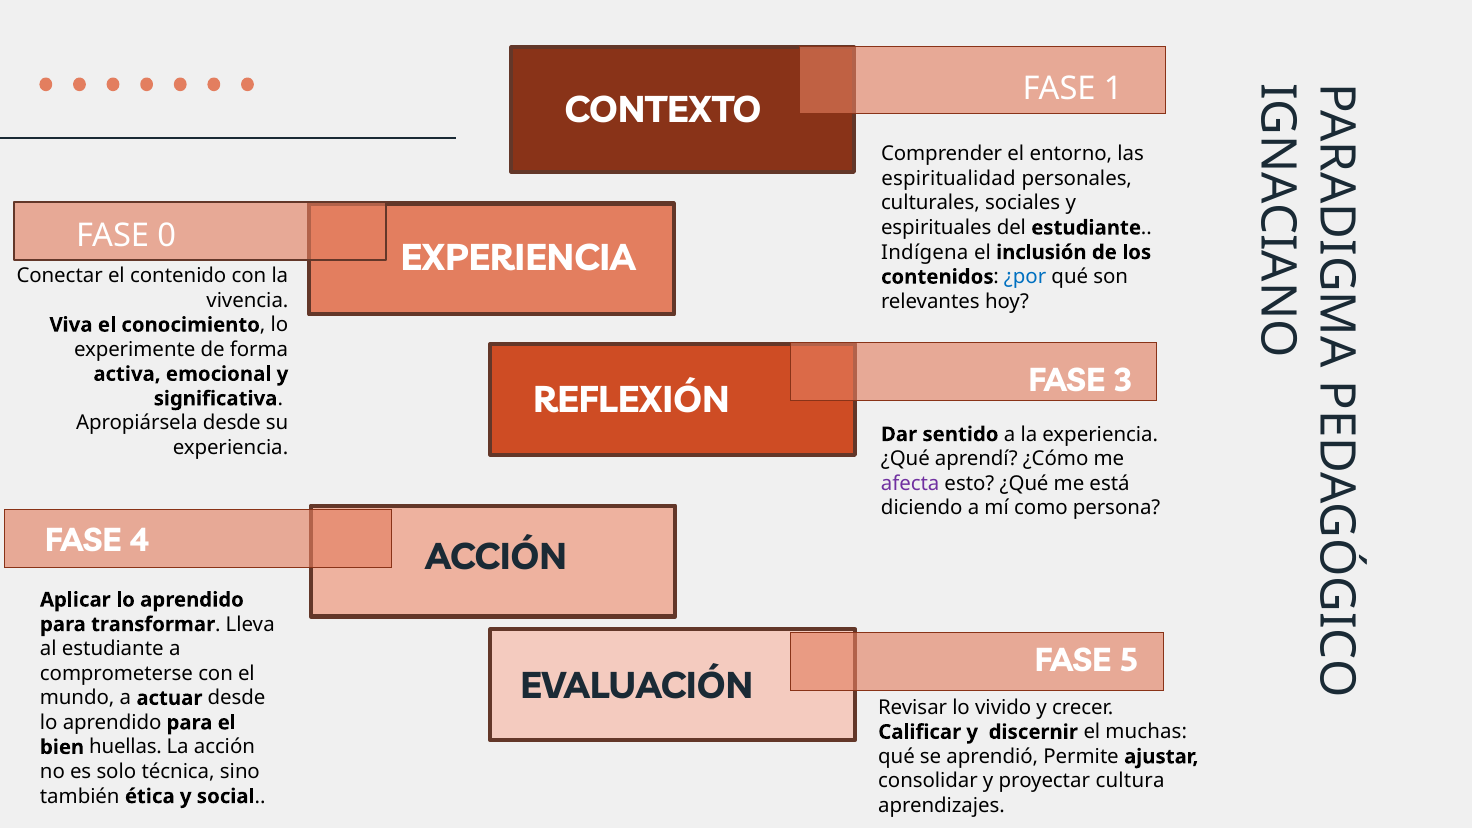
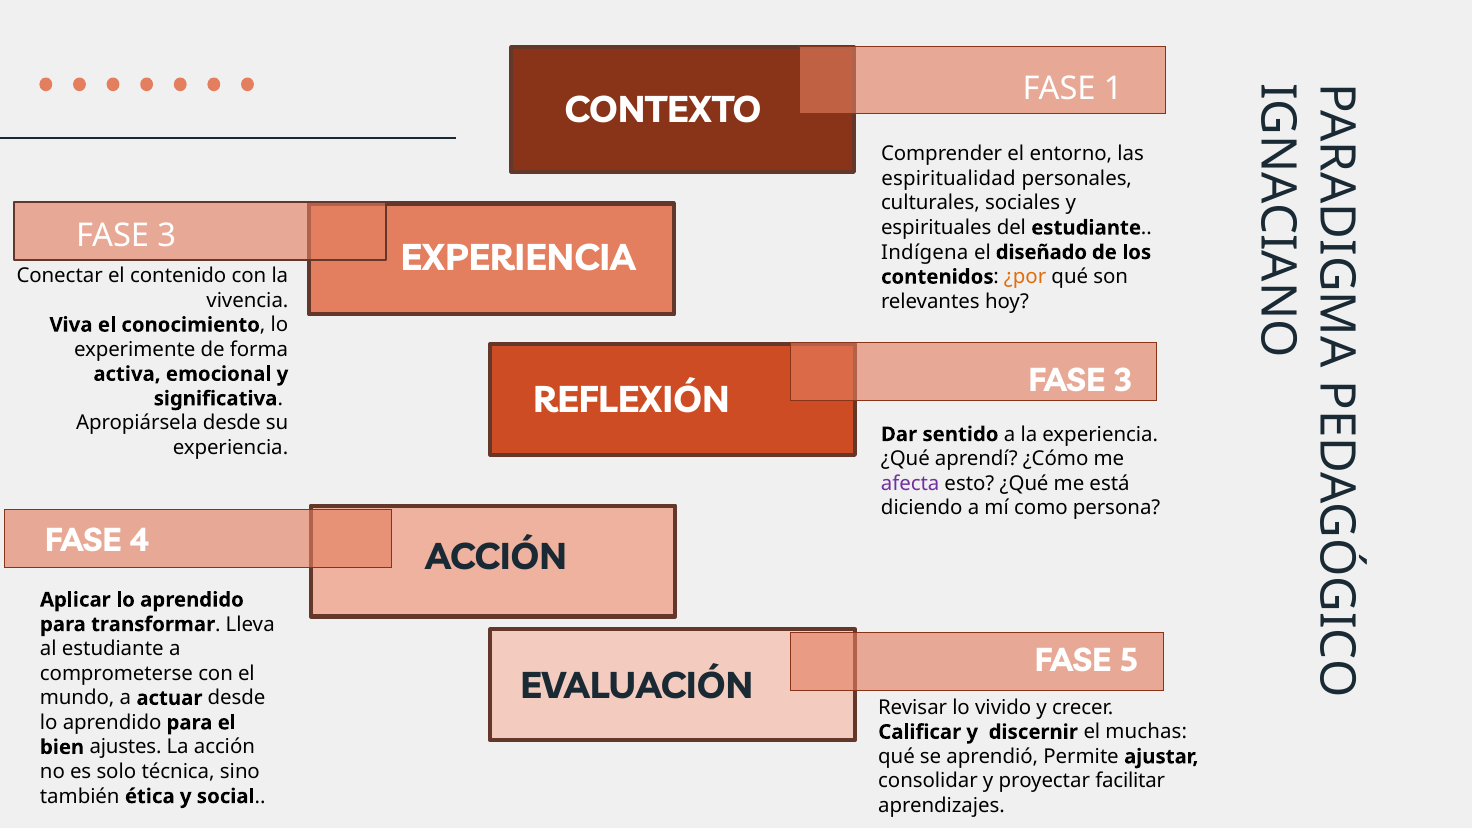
0 at (167, 236): 0 -> 3
inclusión: inclusión -> diseñado
¿por colour: blue -> orange
huellas: huellas -> ajustes
cultura: cultura -> facilitar
